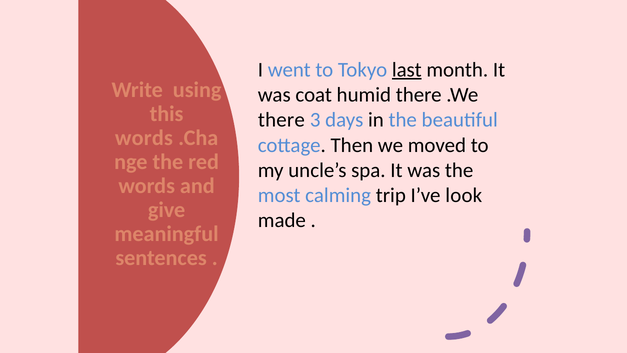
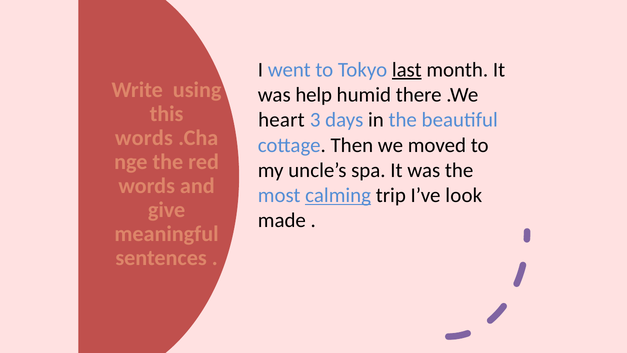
coat: coat -> help
there at (281, 120): there -> heart
calming underline: none -> present
